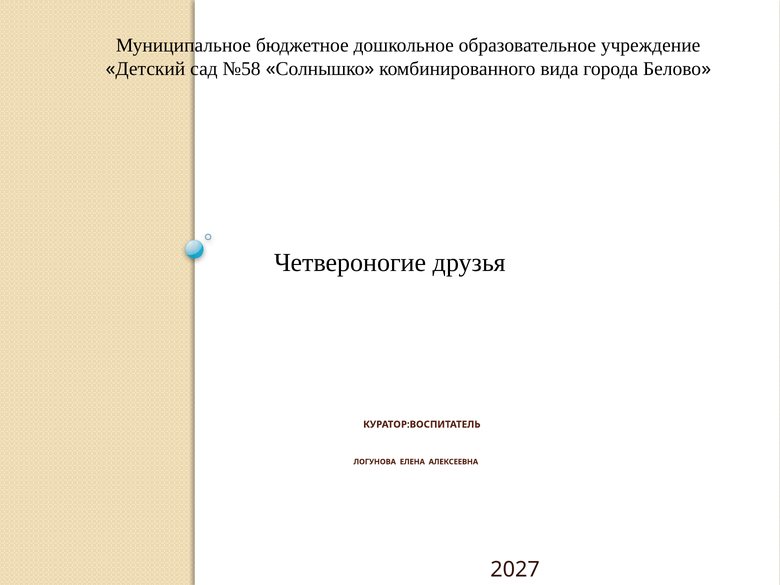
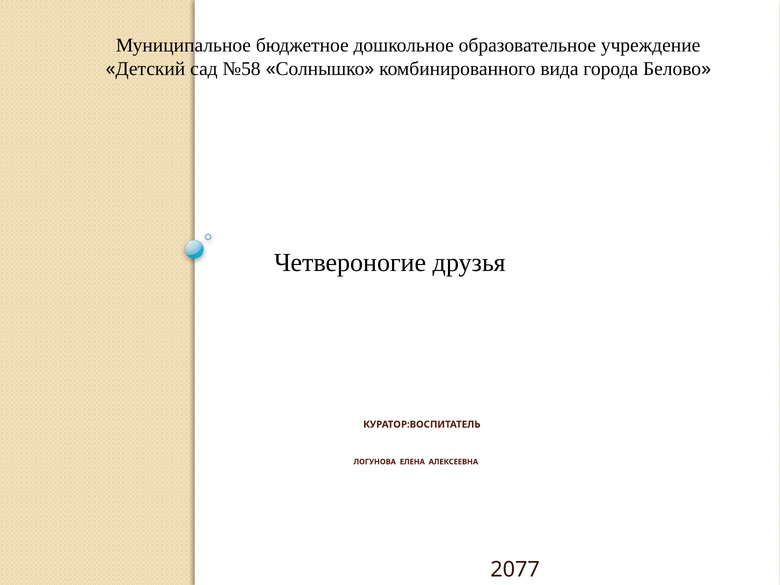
2027: 2027 -> 2077
